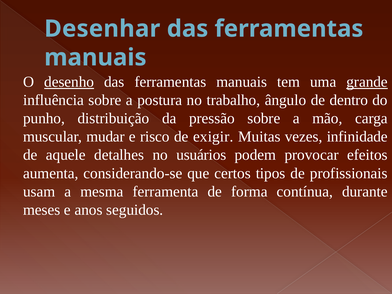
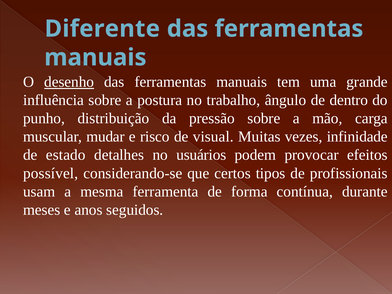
Desenhar: Desenhar -> Diferente
grande underline: present -> none
exigir: exigir -> visual
aquele: aquele -> estado
aumenta: aumenta -> possível
